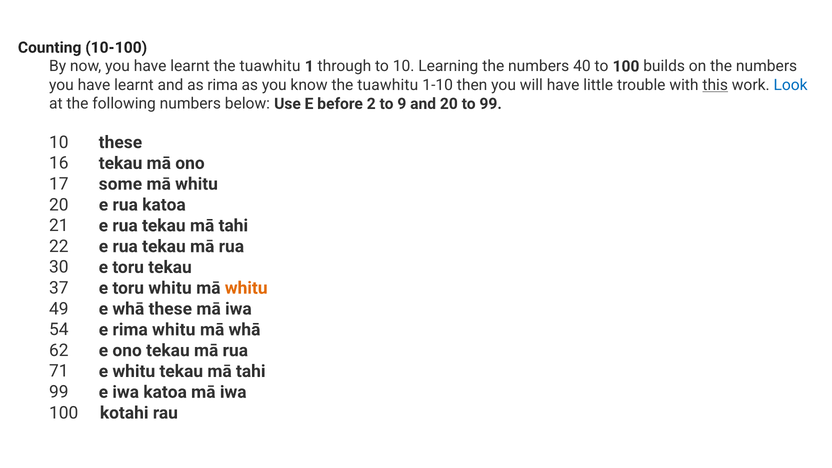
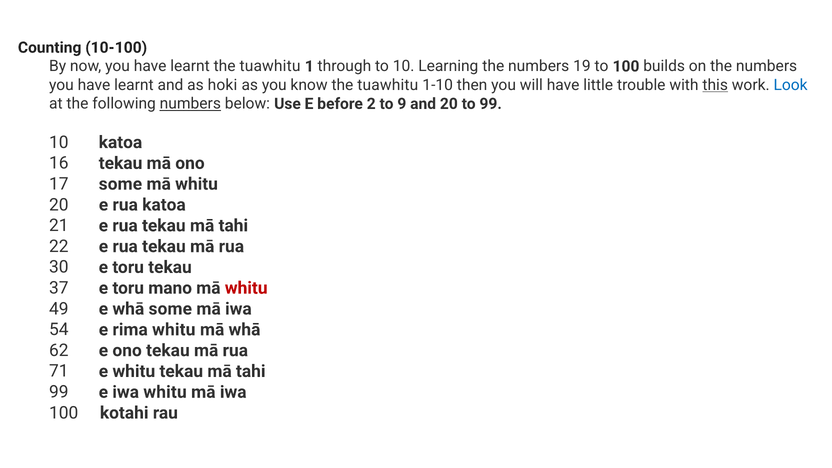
40: 40 -> 19
as rima: rima -> hoki
numbers at (190, 104) underline: none -> present
10 these: these -> katoa
toru whitu: whitu -> mano
whitu at (246, 288) colour: orange -> red
whā these: these -> some
iwa katoa: katoa -> whitu
